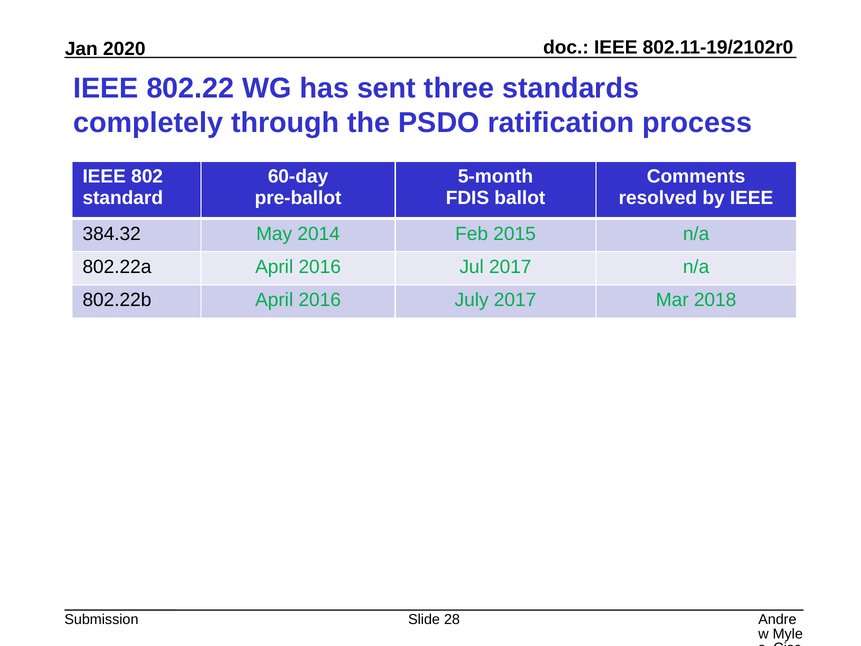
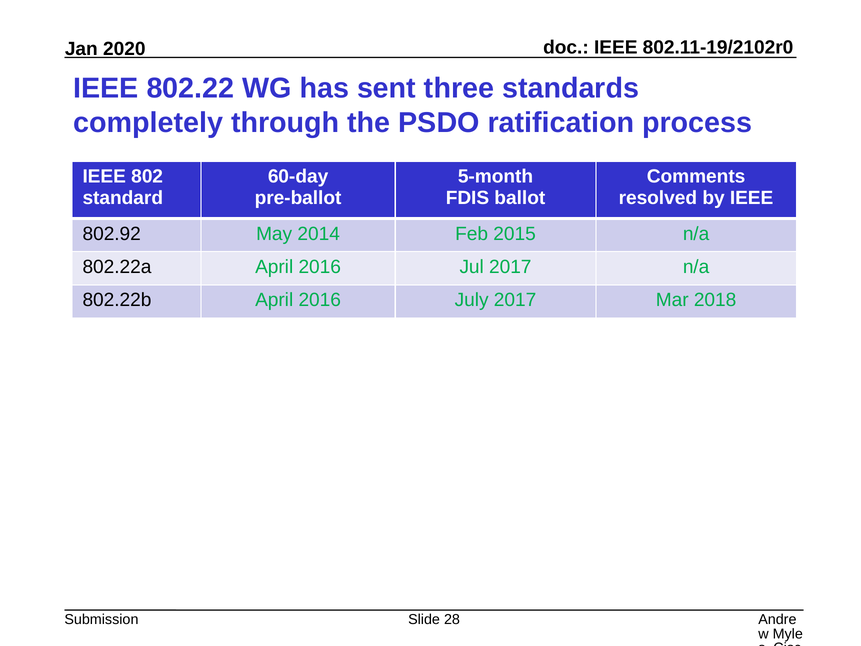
384.32: 384.32 -> 802.92
